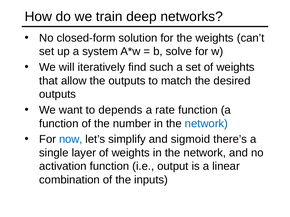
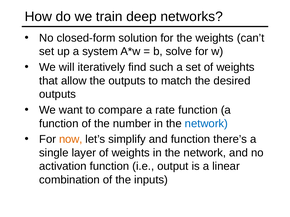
depends: depends -> compare
now colour: blue -> orange
and sigmoid: sigmoid -> function
